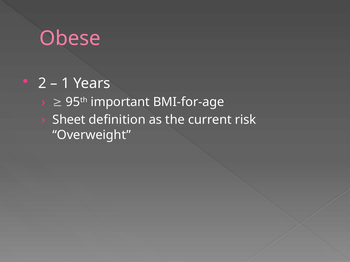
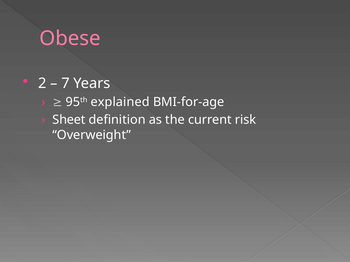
1: 1 -> 7
important: important -> explained
